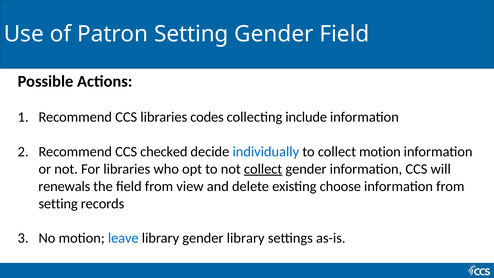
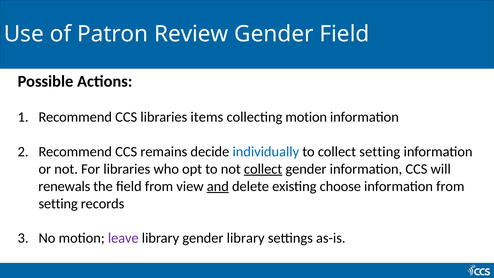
Patron Setting: Setting -> Review
codes: codes -> items
collecting include: include -> motion
checked: checked -> remains
collect motion: motion -> setting
and underline: none -> present
leave colour: blue -> purple
